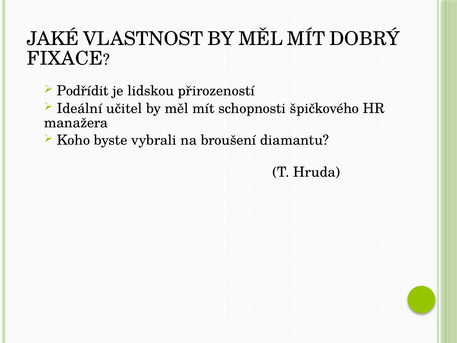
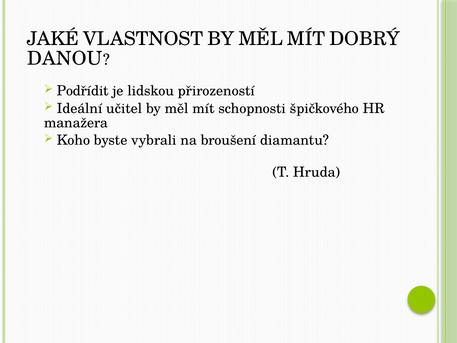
FIXACE: FIXACE -> DANOU
